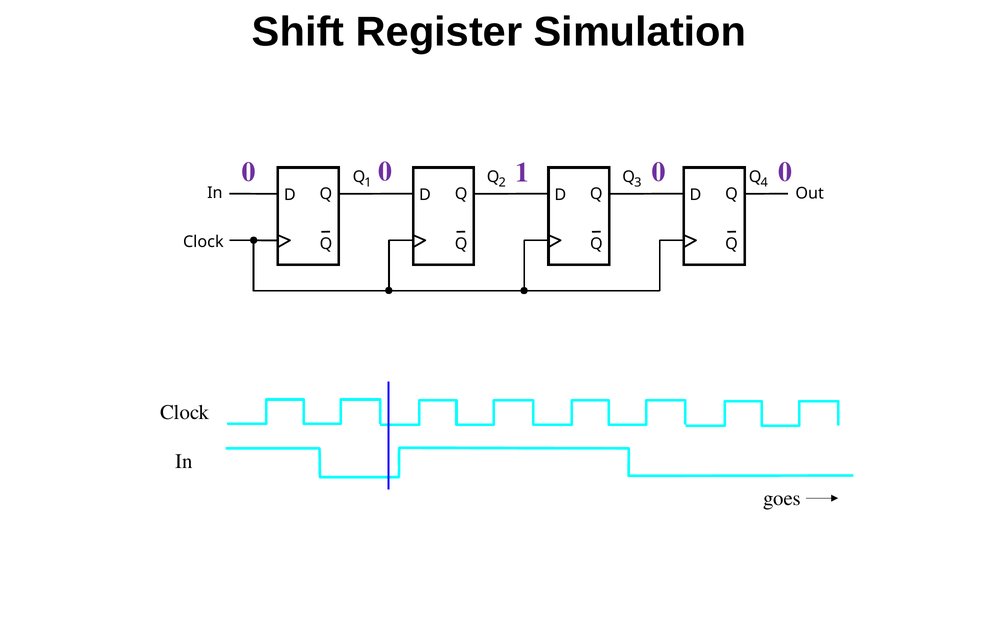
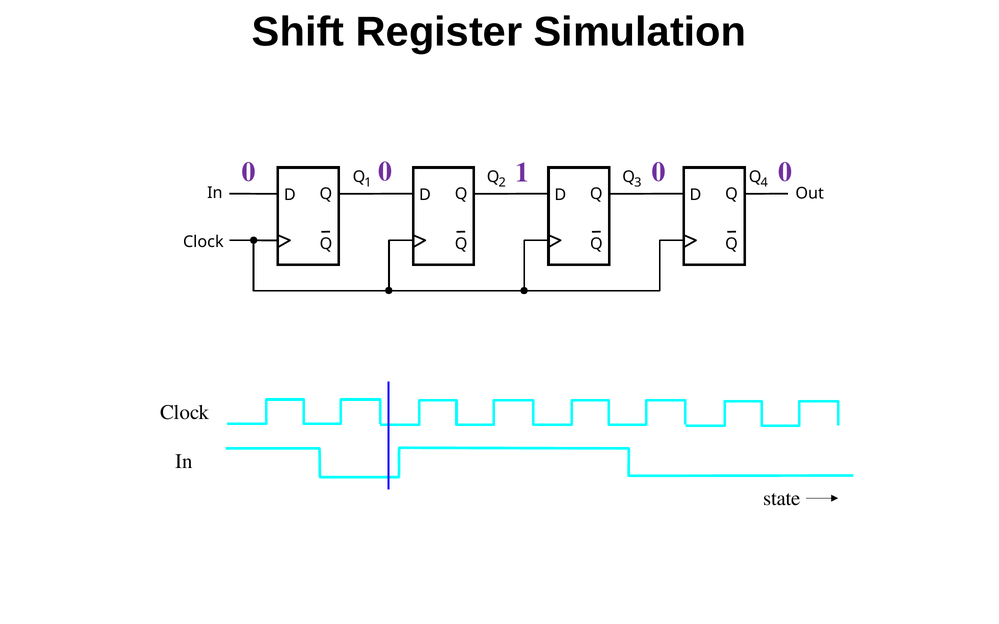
goes: goes -> state
